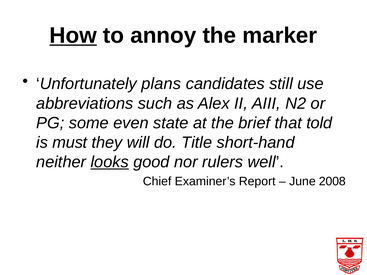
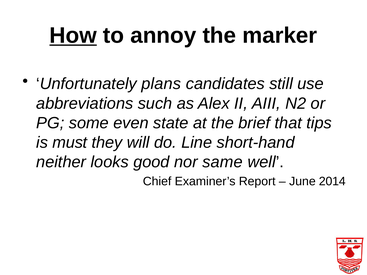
told: told -> tips
Title: Title -> Line
looks underline: present -> none
rulers: rulers -> same
2008: 2008 -> 2014
